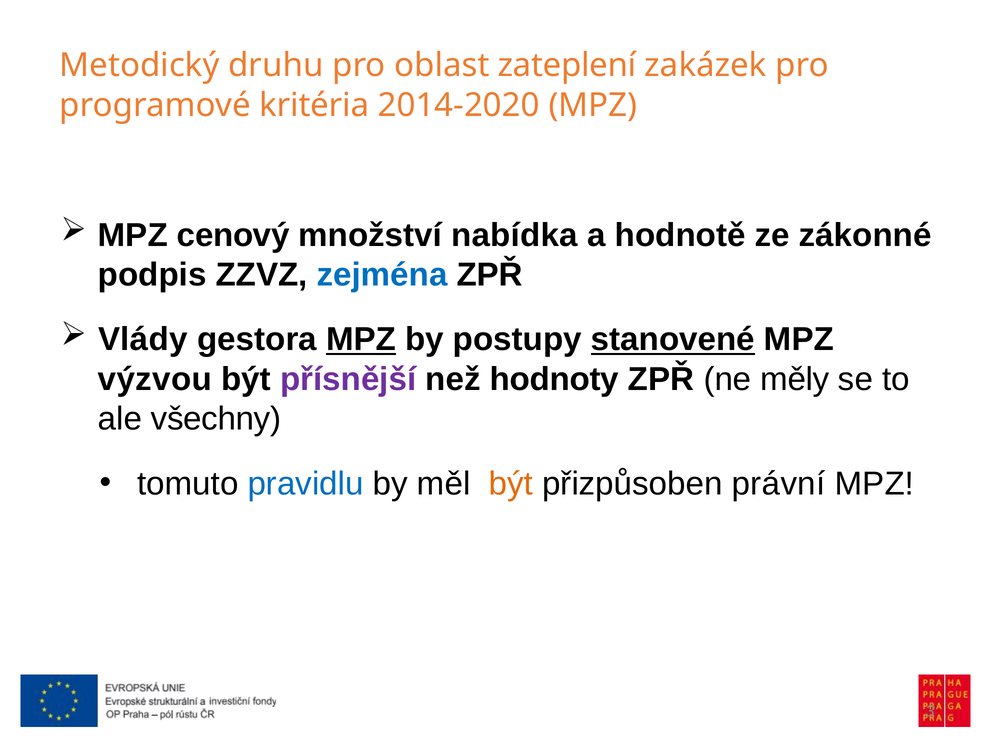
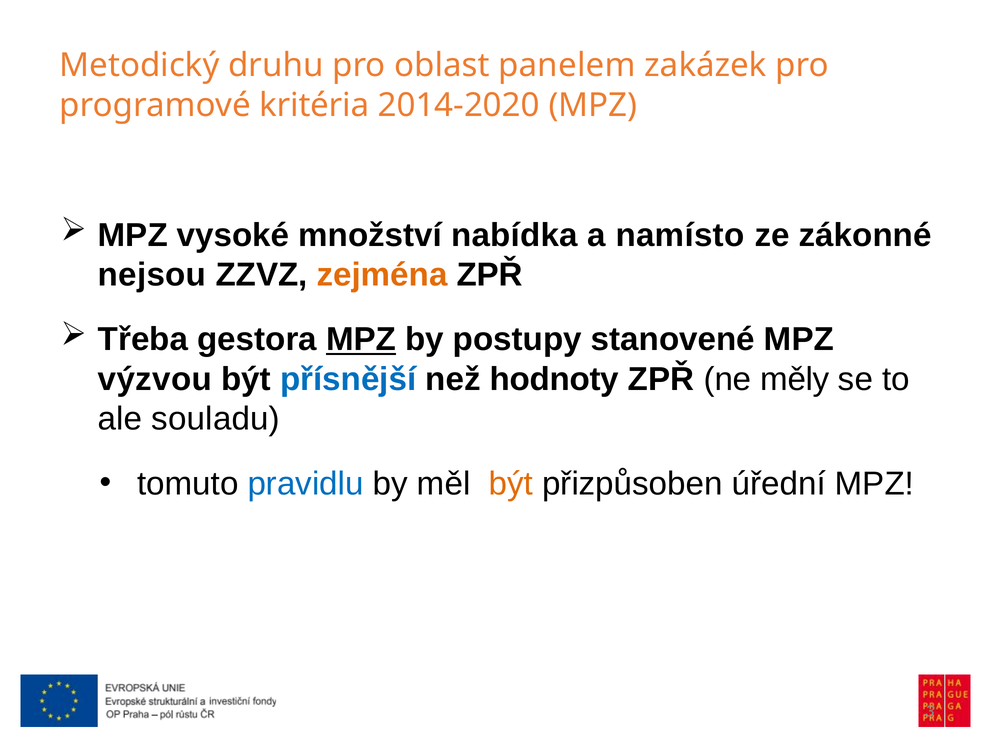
zateplení: zateplení -> panelem
cenový: cenový -> vysoké
hodnotě: hodnotě -> namísto
podpis: podpis -> nejsou
zejména colour: blue -> orange
Vlády: Vlády -> Třeba
stanovené underline: present -> none
přísnější colour: purple -> blue
všechny: všechny -> souladu
právní: právní -> úřední
